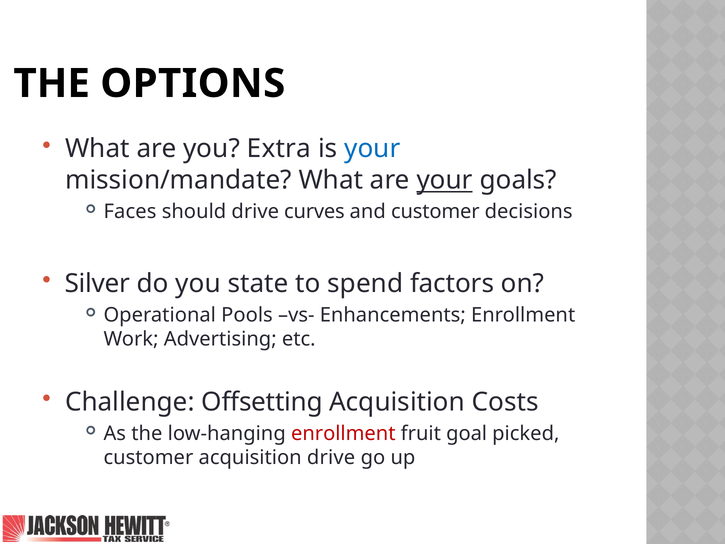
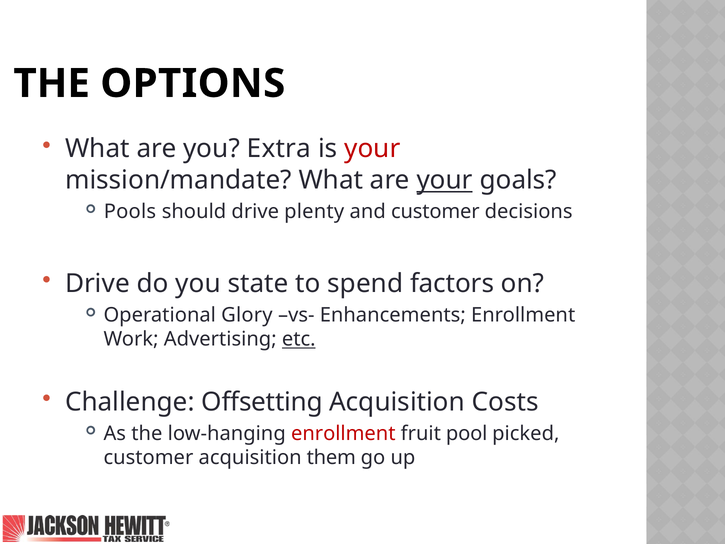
your at (372, 149) colour: blue -> red
Faces: Faces -> Pools
curves: curves -> plenty
Silver at (98, 284): Silver -> Drive
Pools: Pools -> Glory
etc underline: none -> present
goal: goal -> pool
acquisition drive: drive -> them
